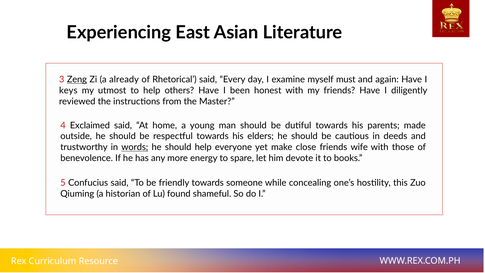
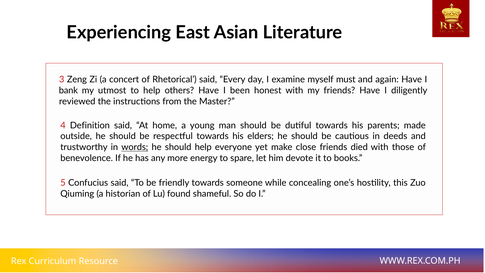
Zeng underline: present -> none
already: already -> concert
keys: keys -> bank
Exclaimed: Exclaimed -> Definition
wife: wife -> died
